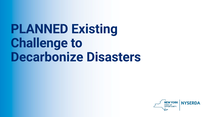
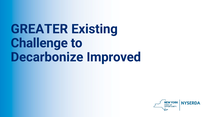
PLANNED: PLANNED -> GREATER
Disasters: Disasters -> Improved
